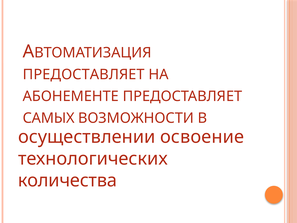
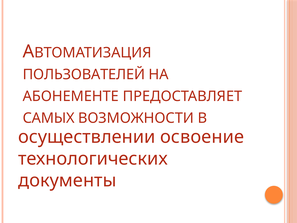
ПРЕДОСТАВЛЯЕТ at (84, 74): ПРЕДОСТАВЛЯЕТ -> ПОЛЬЗОВАТЕЛЕЙ
количества: количества -> документы
